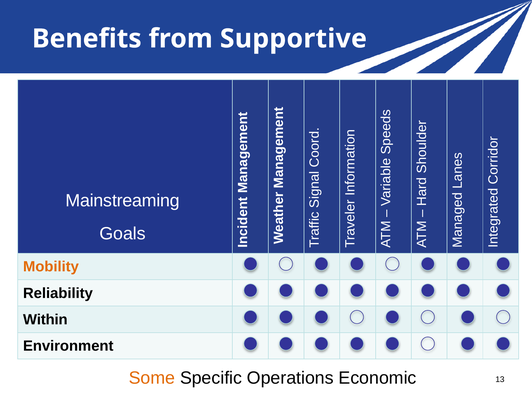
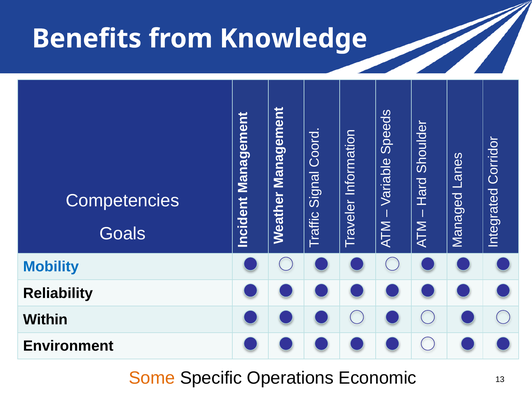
Supportive: Supportive -> Knowledge
Mainstreaming: Mainstreaming -> Competencies
Mobility colour: orange -> blue
